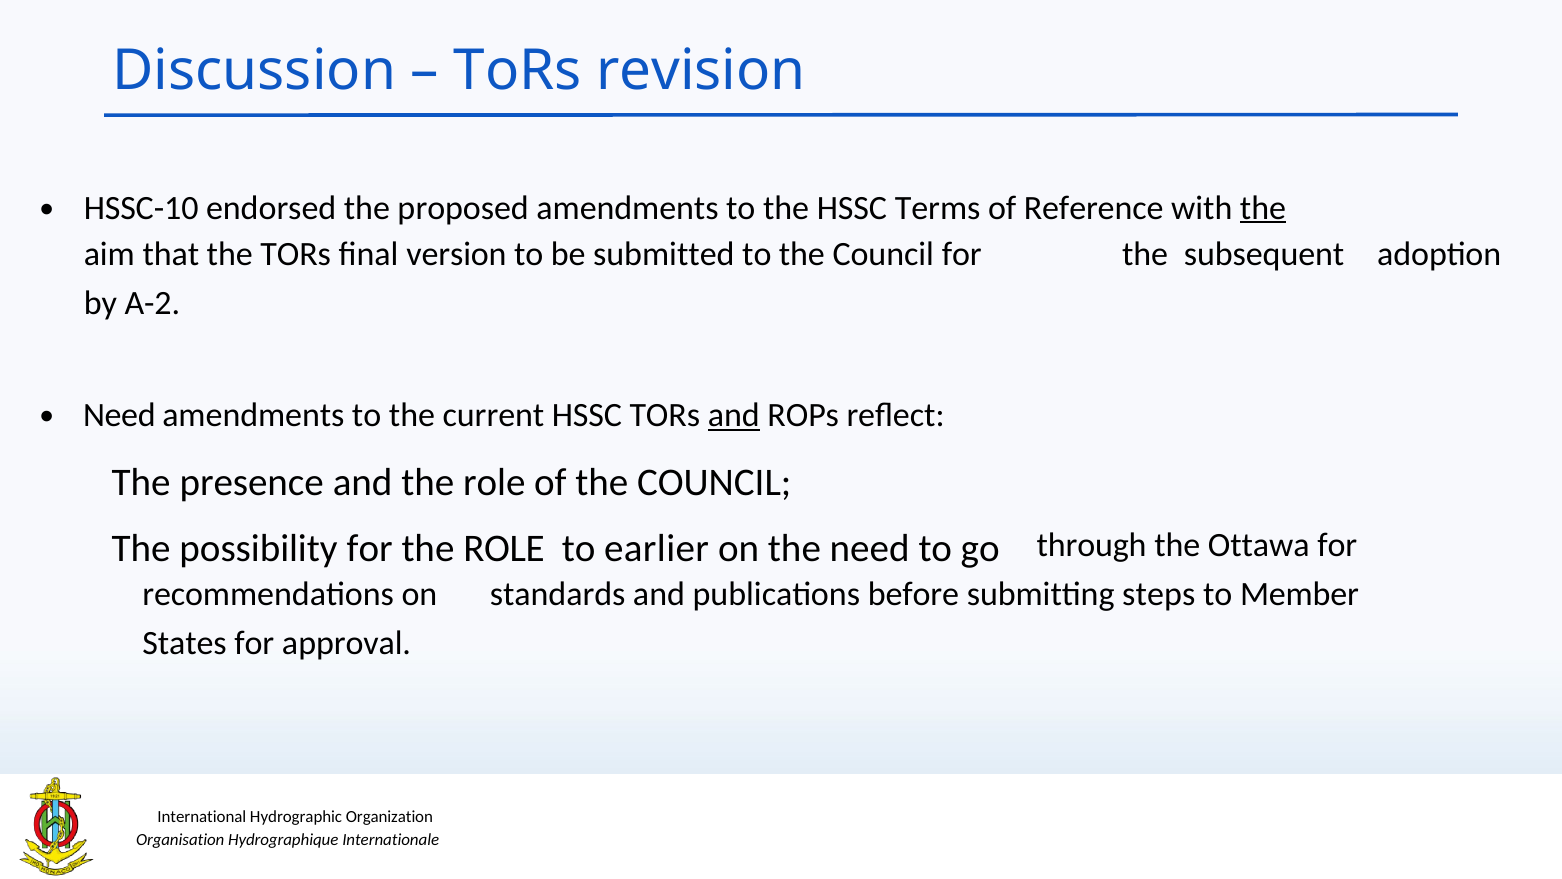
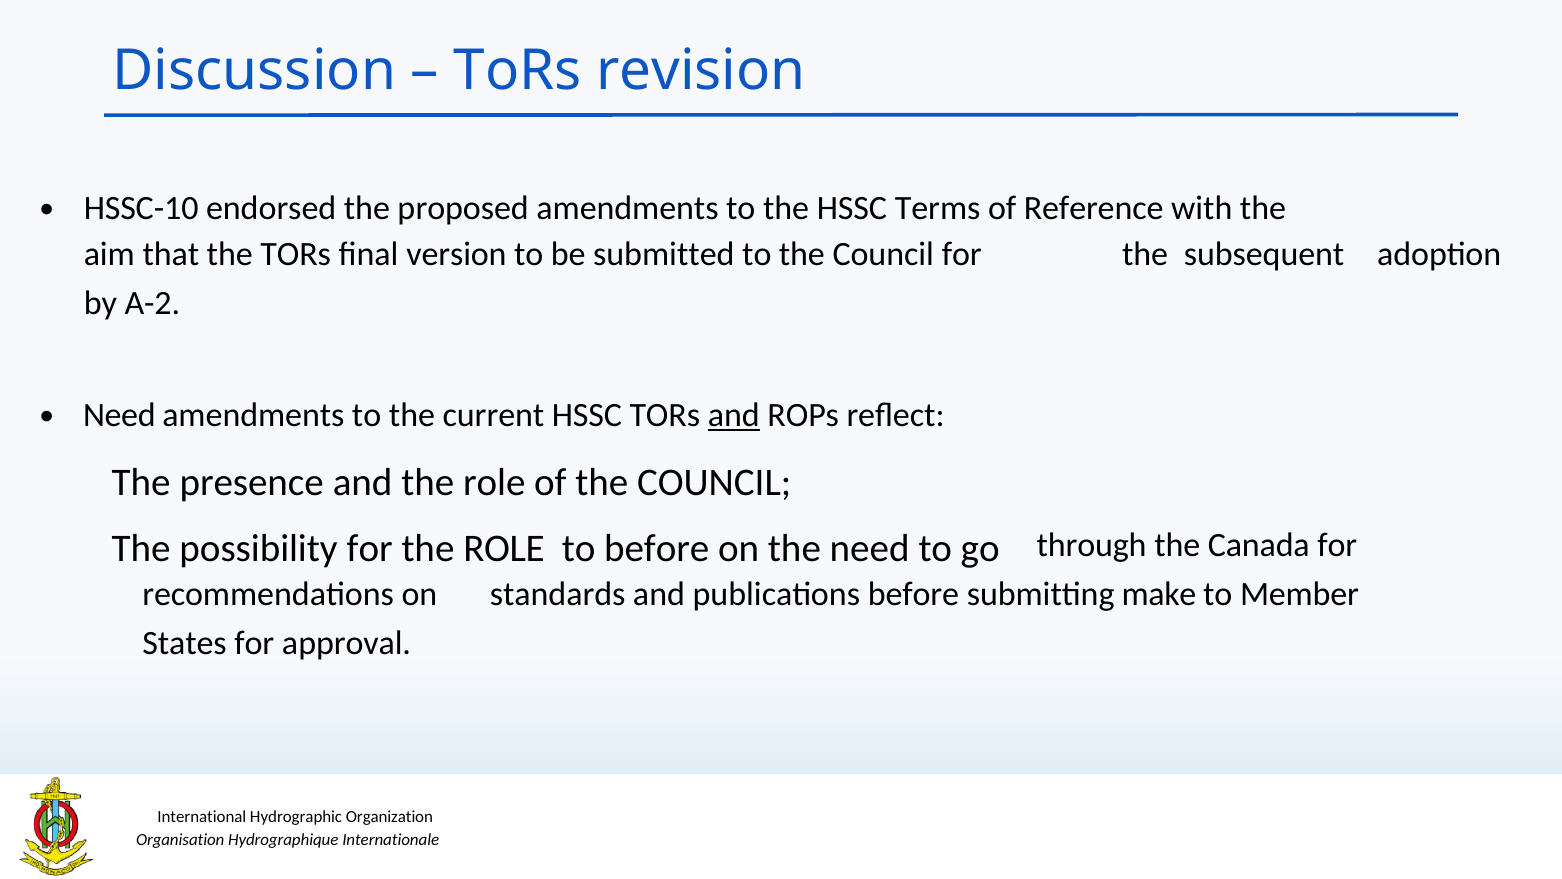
the at (1263, 208) underline: present -> none
to earlier: earlier -> before
Ottawa: Ottawa -> Canada
steps: steps -> make
